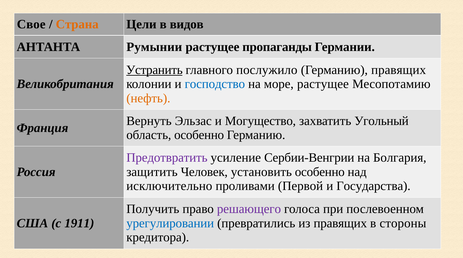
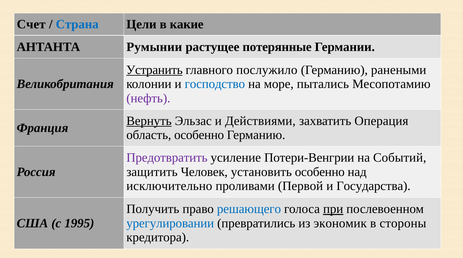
Свое: Свое -> Счет
Страна colour: orange -> blue
видов: видов -> какие
пропаганды: пропаганды -> потерянные
Германию правящих: правящих -> ранеными
море растущее: растущее -> пытались
нефть colour: orange -> purple
Вернуть underline: none -> present
Могущество: Могущество -> Действиями
Угольный: Угольный -> Операция
Сербии-Венгрии: Сербии-Венгрии -> Потери-Венгрии
Болгария: Болгария -> Событий
решающего colour: purple -> blue
при underline: none -> present
1911: 1911 -> 1995
из правящих: правящих -> экономик
